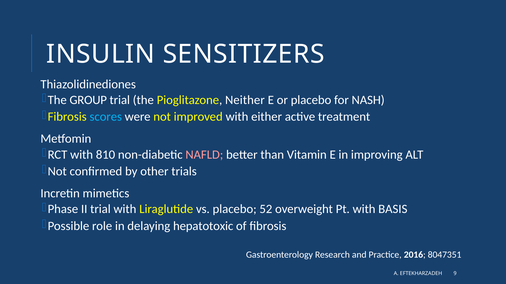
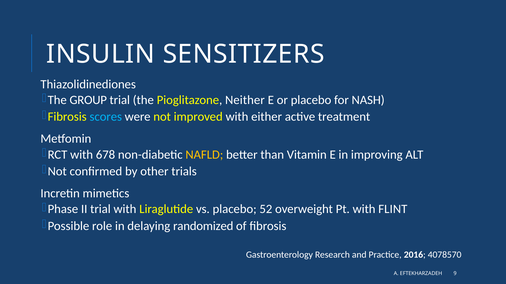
810: 810 -> 678
NAFLD colour: pink -> yellow
BASIS: BASIS -> FLINT
hepatotoxic: hepatotoxic -> randomized
8047351: 8047351 -> 4078570
